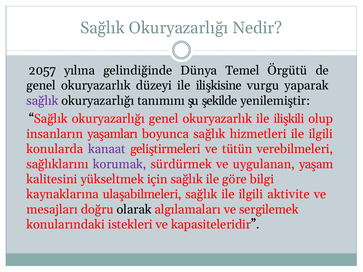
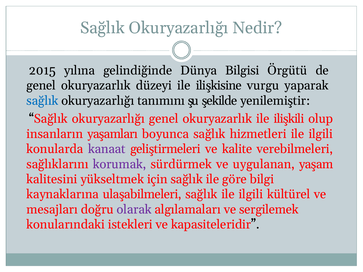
2057: 2057 -> 2015
Temel: Temel -> Bilgisi
sağlık at (42, 101) colour: purple -> blue
tütün: tütün -> kalite
aktivite: aktivite -> kültürel
olarak colour: black -> purple
